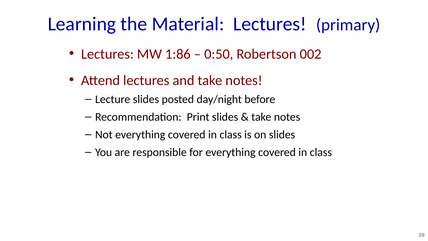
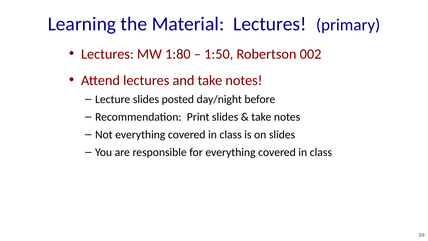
1:86: 1:86 -> 1:80
0:50: 0:50 -> 1:50
